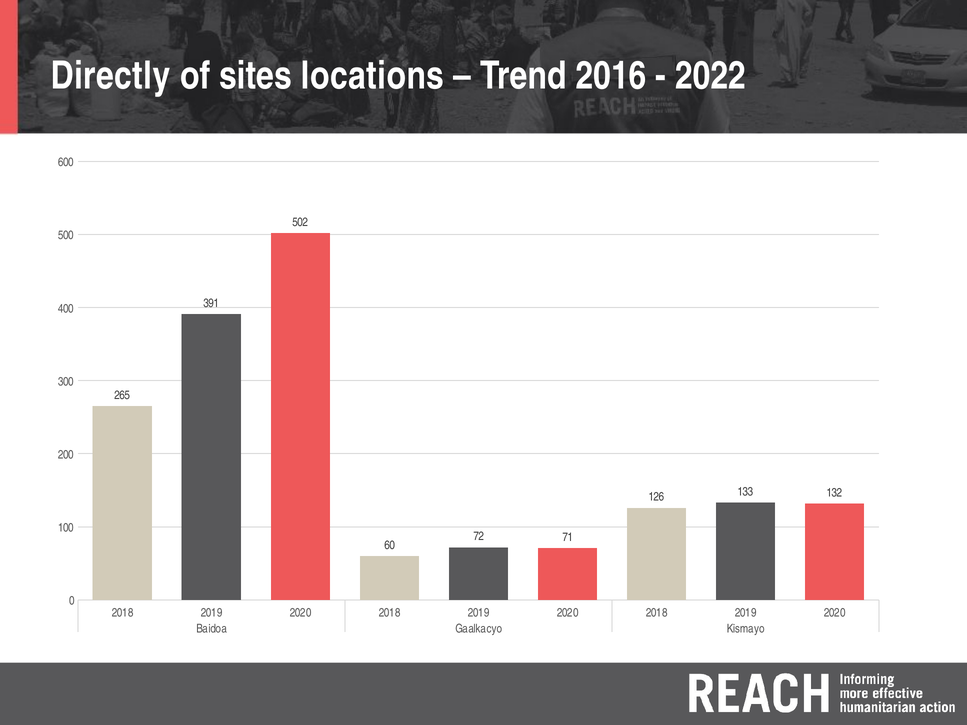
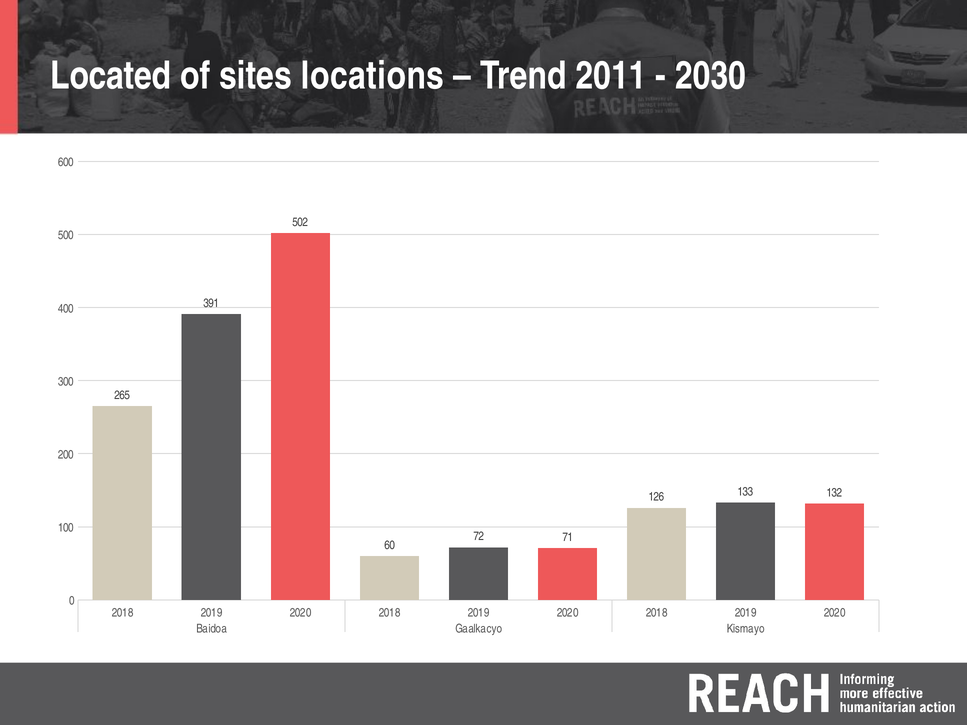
Directly: Directly -> Located
2016: 2016 -> 2011
2022: 2022 -> 2030
